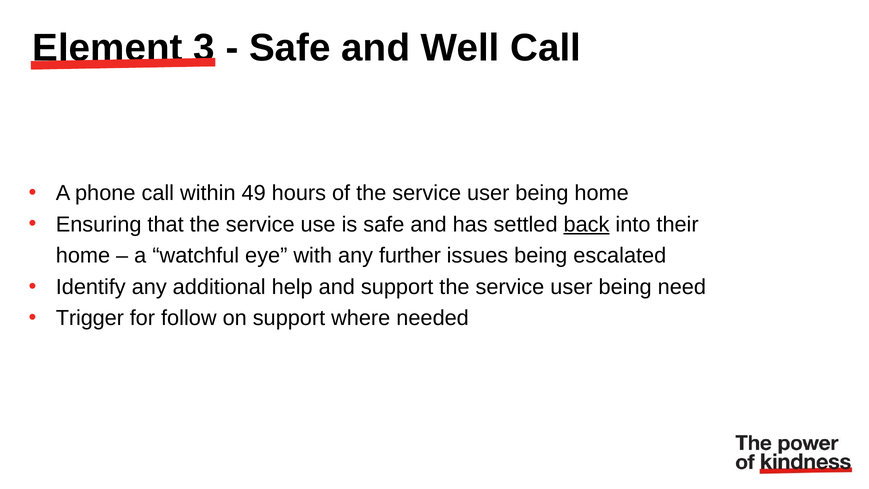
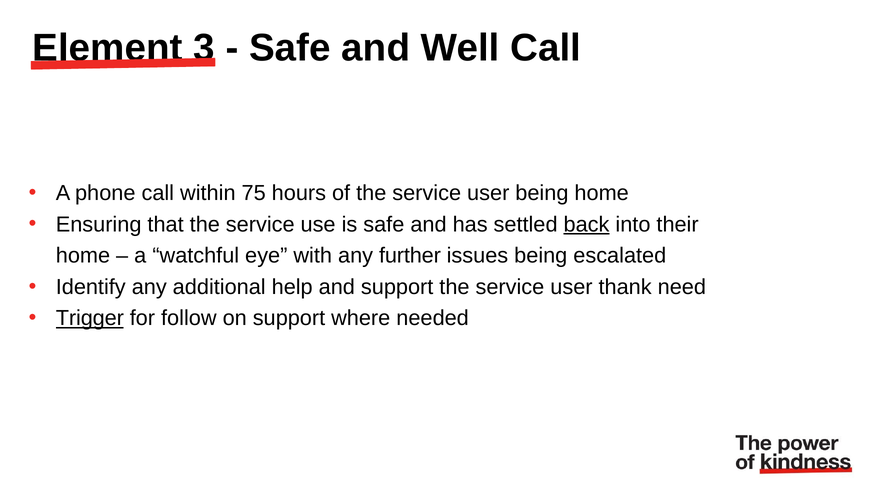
49: 49 -> 75
being at (625, 287): being -> thank
Trigger underline: none -> present
